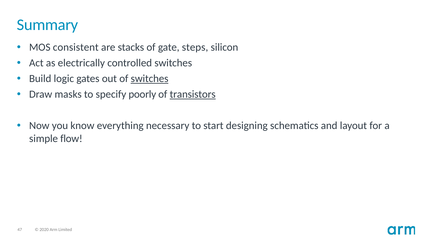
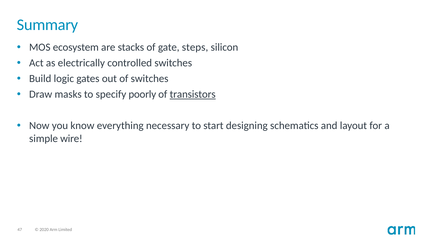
consistent: consistent -> ecosystem
switches at (150, 79) underline: present -> none
flow: flow -> wire
